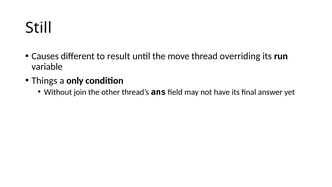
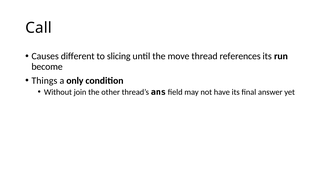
Still: Still -> Call
result: result -> slicing
overriding: overriding -> references
variable: variable -> become
